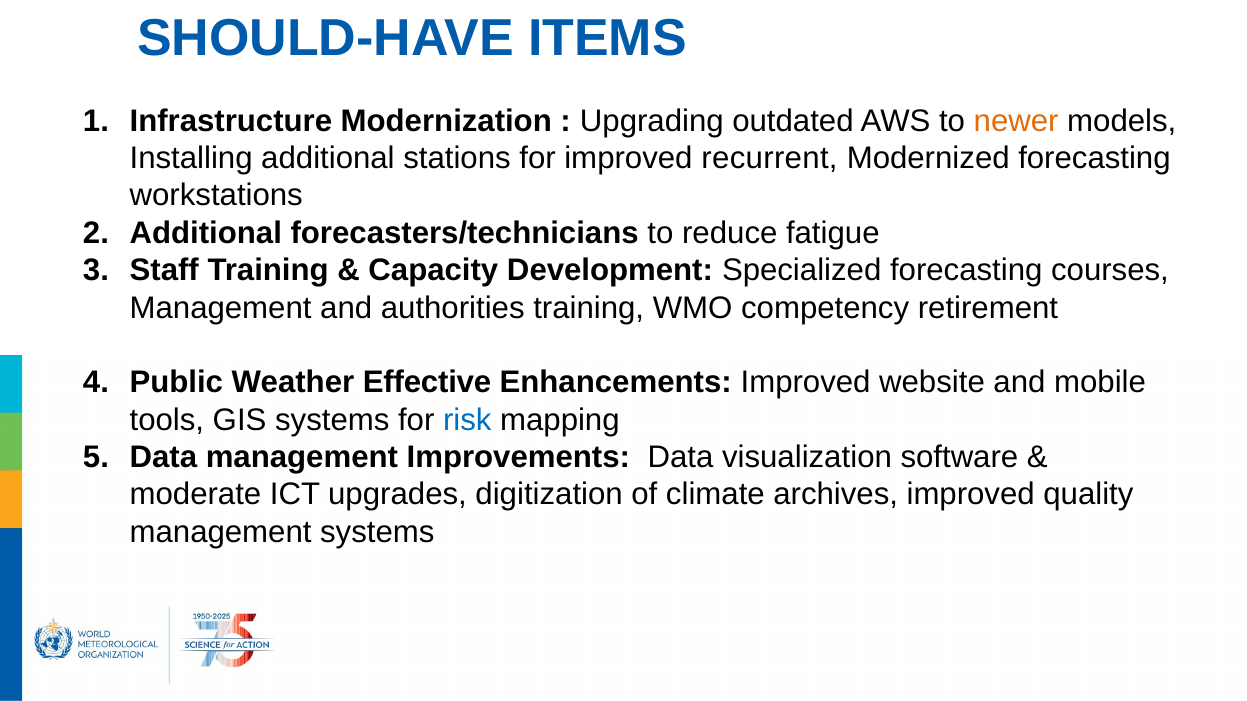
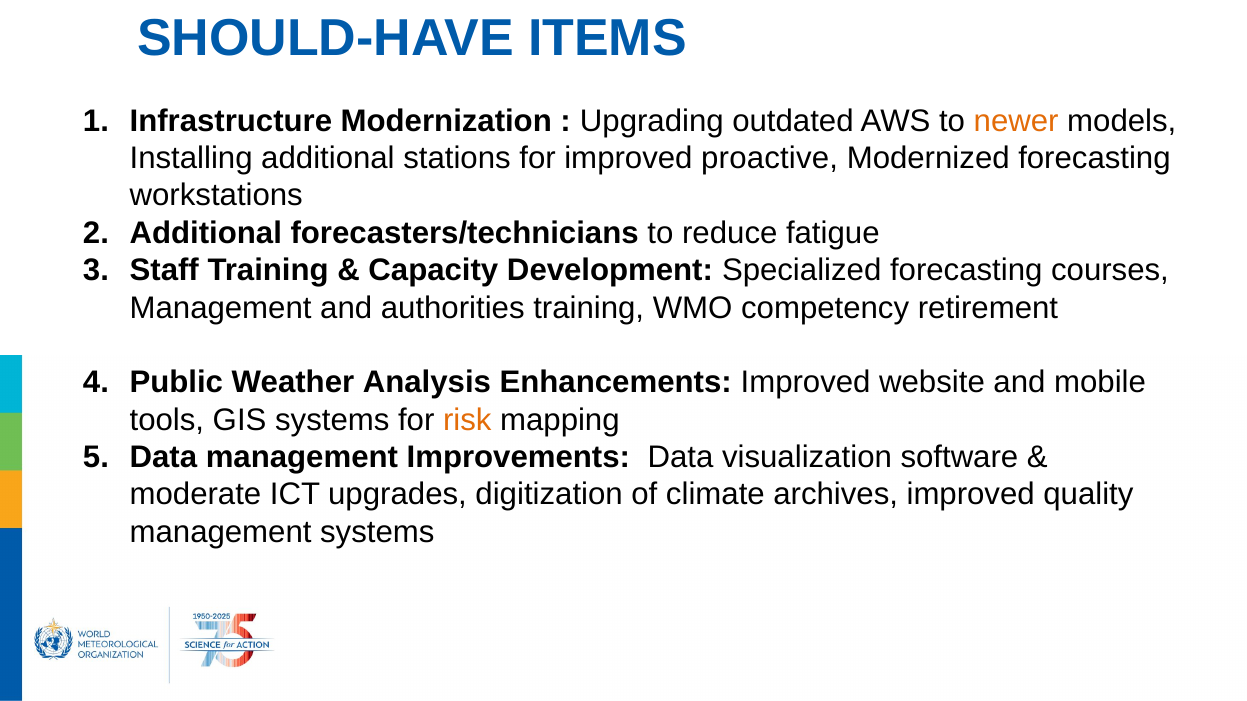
recurrent: recurrent -> proactive
Effective: Effective -> Analysis
risk colour: blue -> orange
